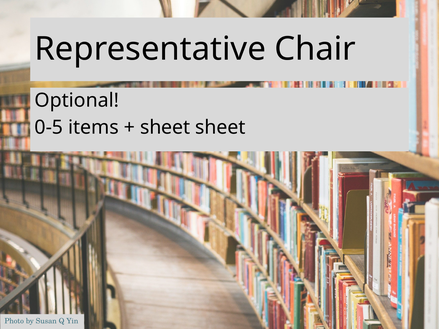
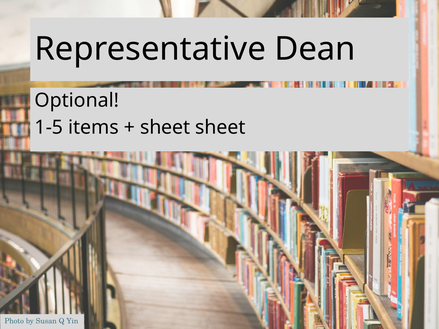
Chair: Chair -> Dean
0-5: 0-5 -> 1-5
